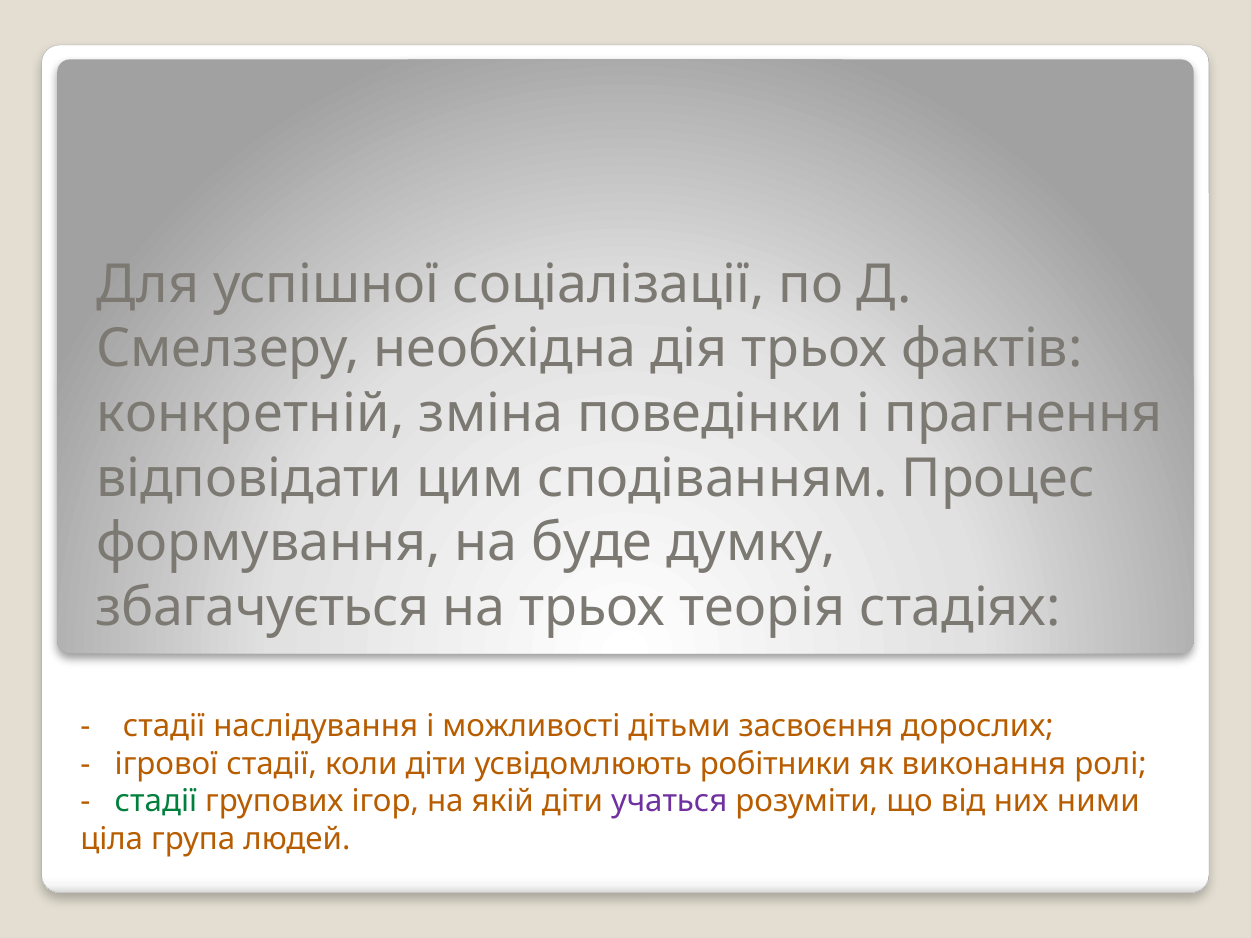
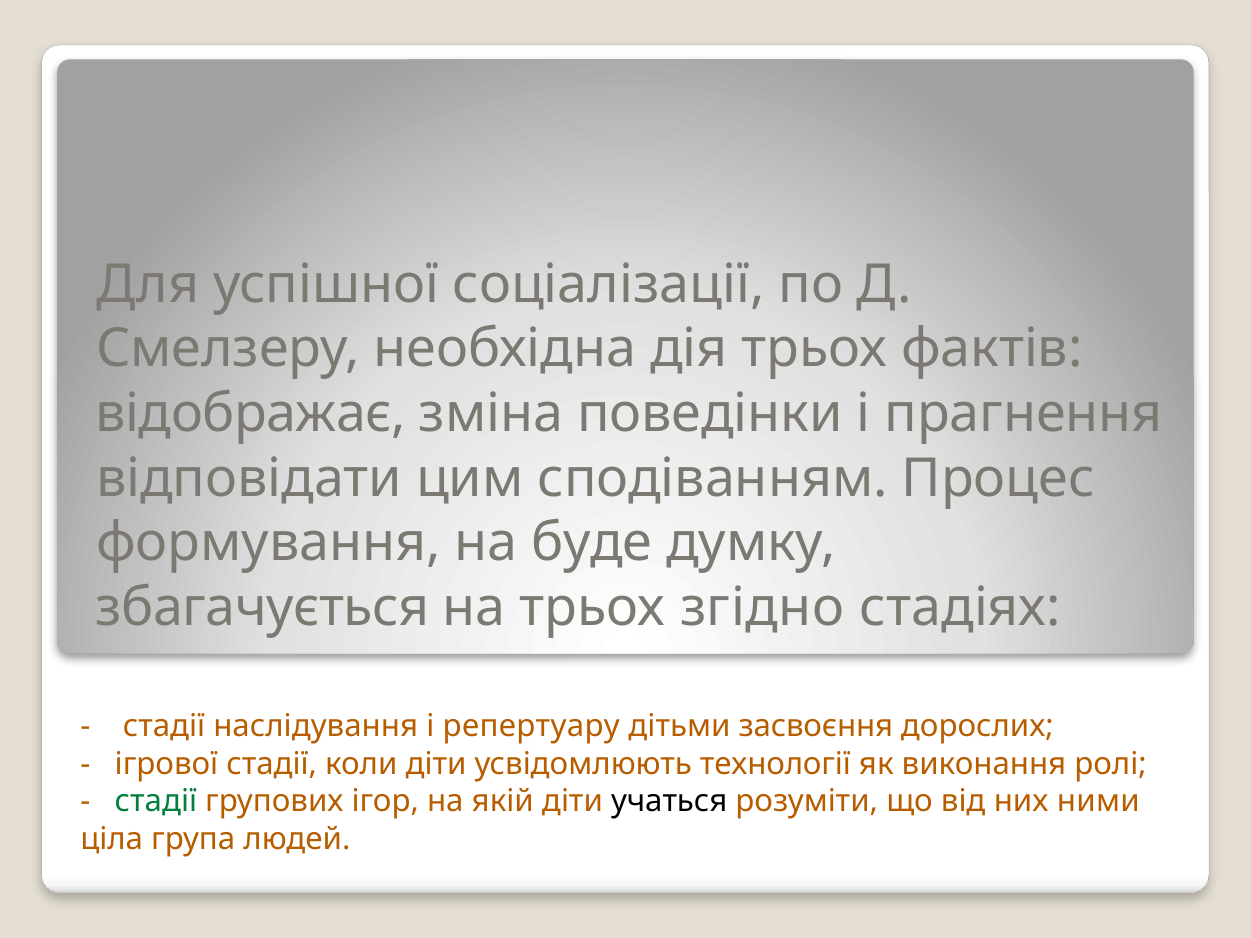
конкретній: конкретній -> відображає
теорія: теорія -> згідно
можливості: можливості -> репертуару
робітники: робітники -> технології
учаться colour: purple -> black
